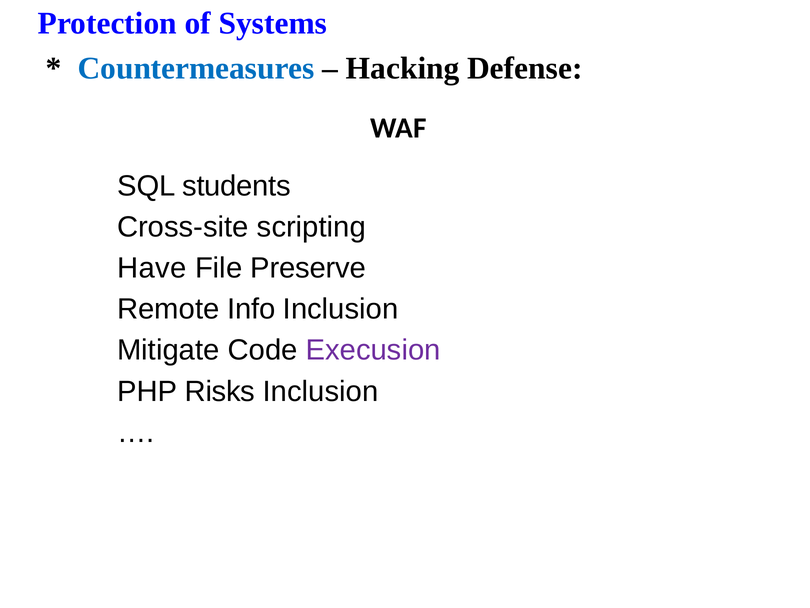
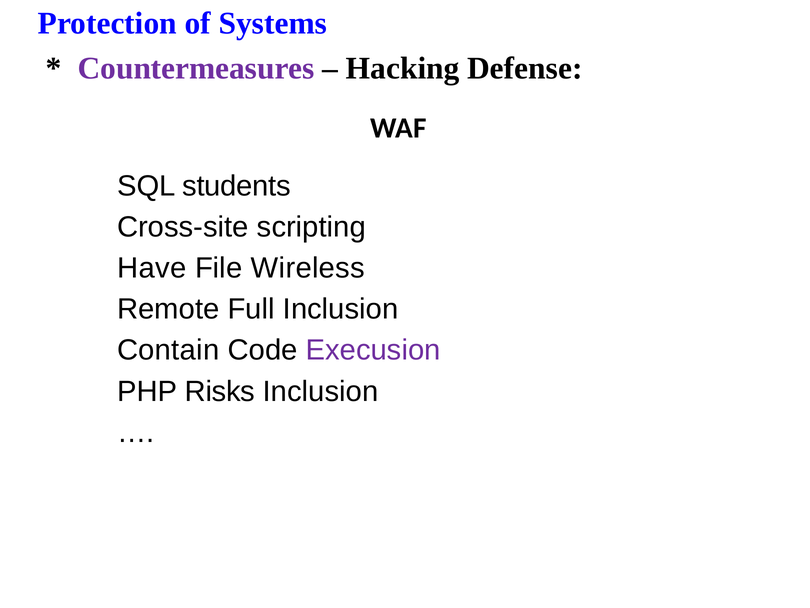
Countermeasures colour: blue -> purple
Preserve: Preserve -> Wireless
Info: Info -> Full
Mitigate: Mitigate -> Contain
